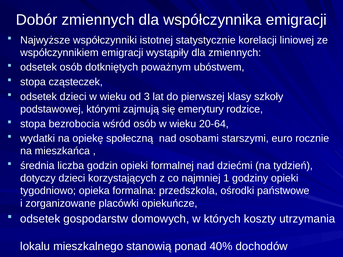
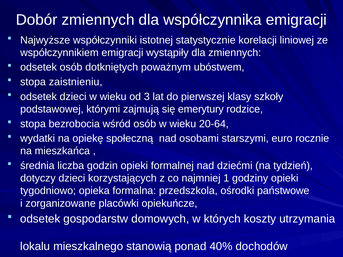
cząsteczek: cząsteczek -> zaistnieniu
